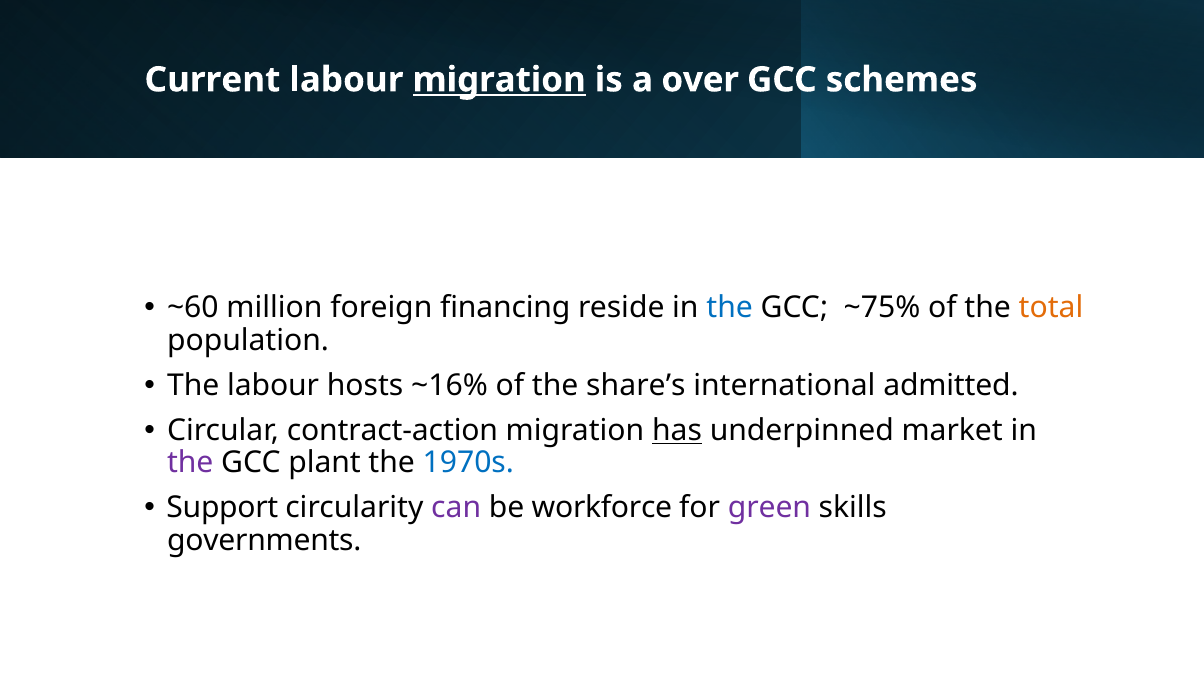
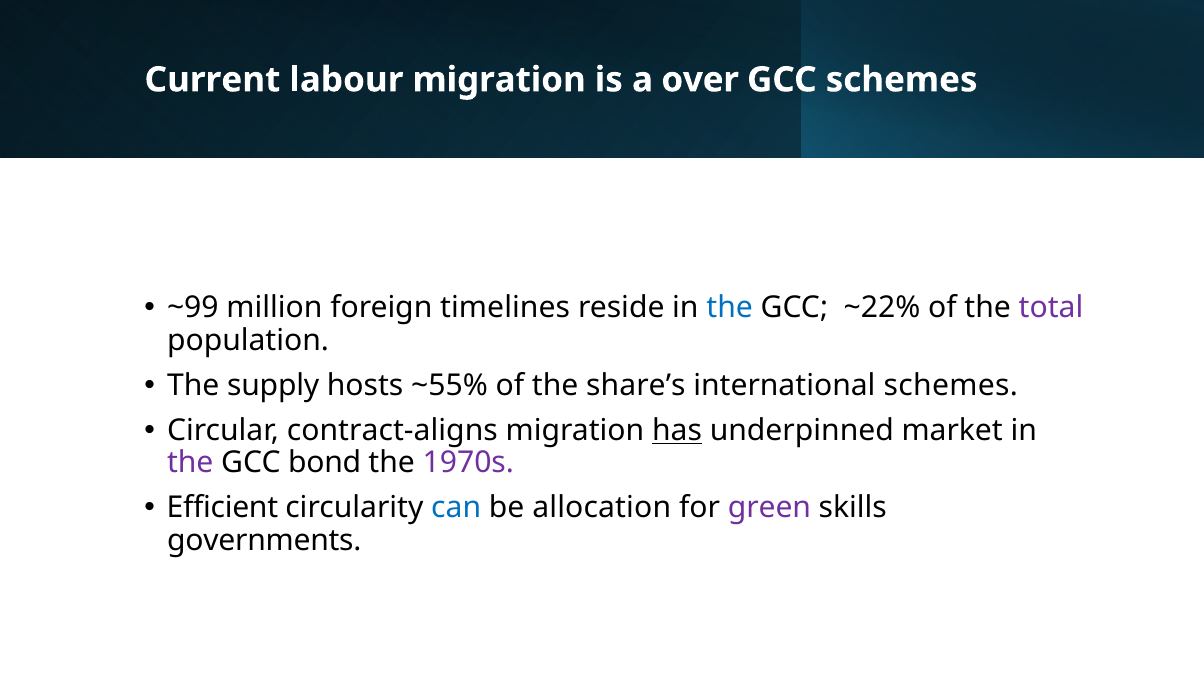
migration at (499, 80) underline: present -> none
~60: ~60 -> ~99
financing: financing -> timelines
~75%: ~75% -> ~22%
total colour: orange -> purple
The labour: labour -> supply
~16%: ~16% -> ~55%
international admitted: admitted -> schemes
contract-action: contract-action -> contract-aligns
plant: plant -> bond
1970s colour: blue -> purple
Support: Support -> Efficient
can colour: purple -> blue
workforce: workforce -> allocation
